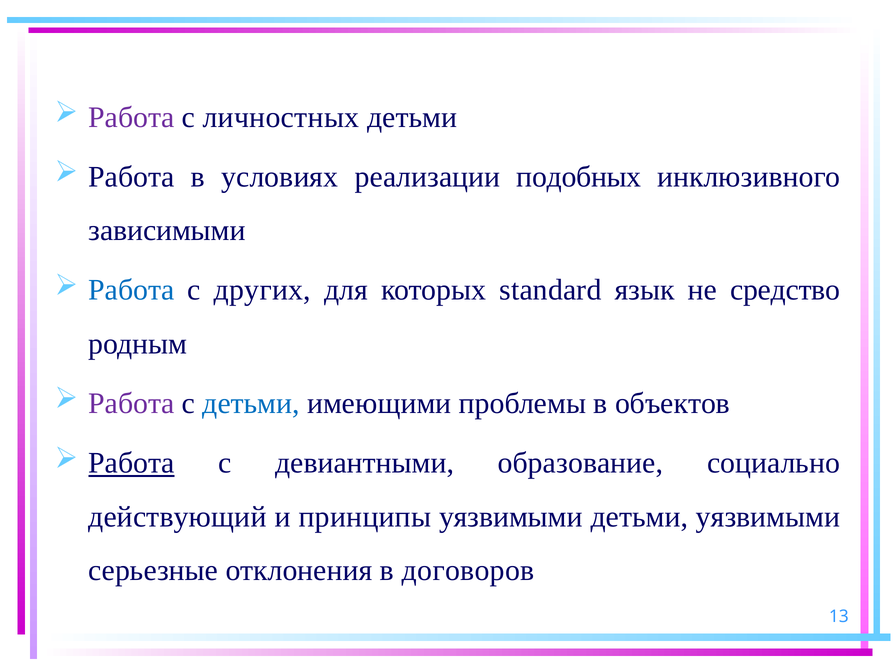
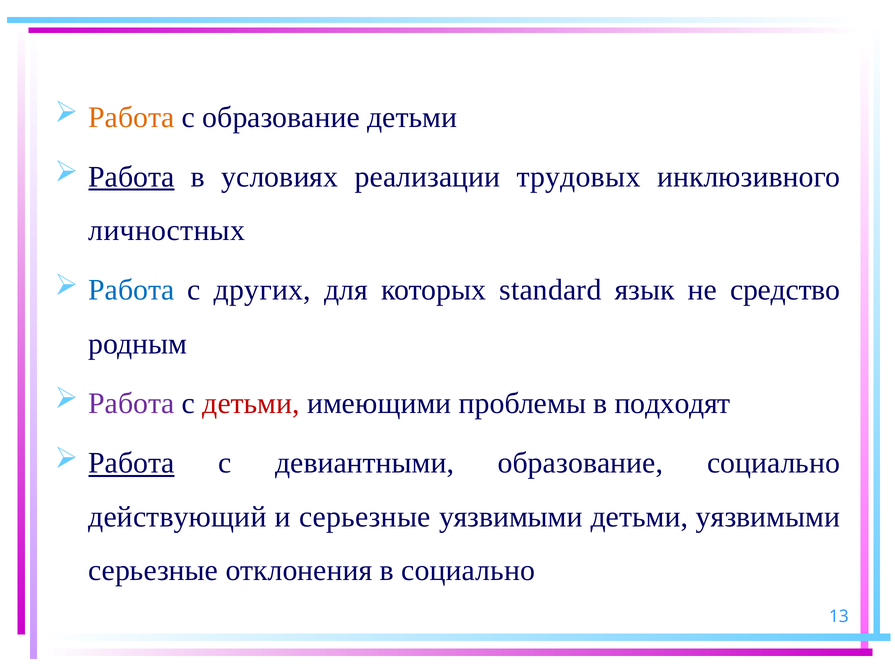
Работа at (131, 117) colour: purple -> orange
с личностных: личностных -> образование
Работа at (131, 177) underline: none -> present
подобных: подобных -> трудовых
зависимыми: зависимыми -> личностных
детьми at (251, 404) colour: blue -> red
объектов: объектов -> подходят
и принципы: принципы -> серьезные
в договоров: договоров -> социально
